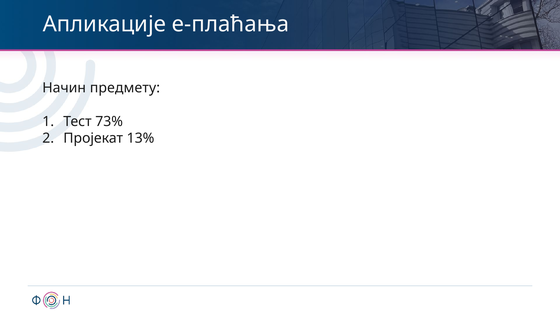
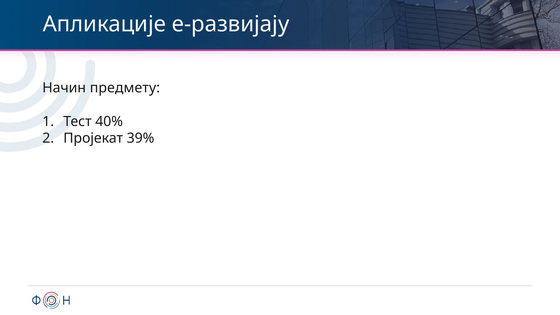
е-плаћања: е-плаћања -> е-развијају
73%: 73% -> 40%
13%: 13% -> 39%
